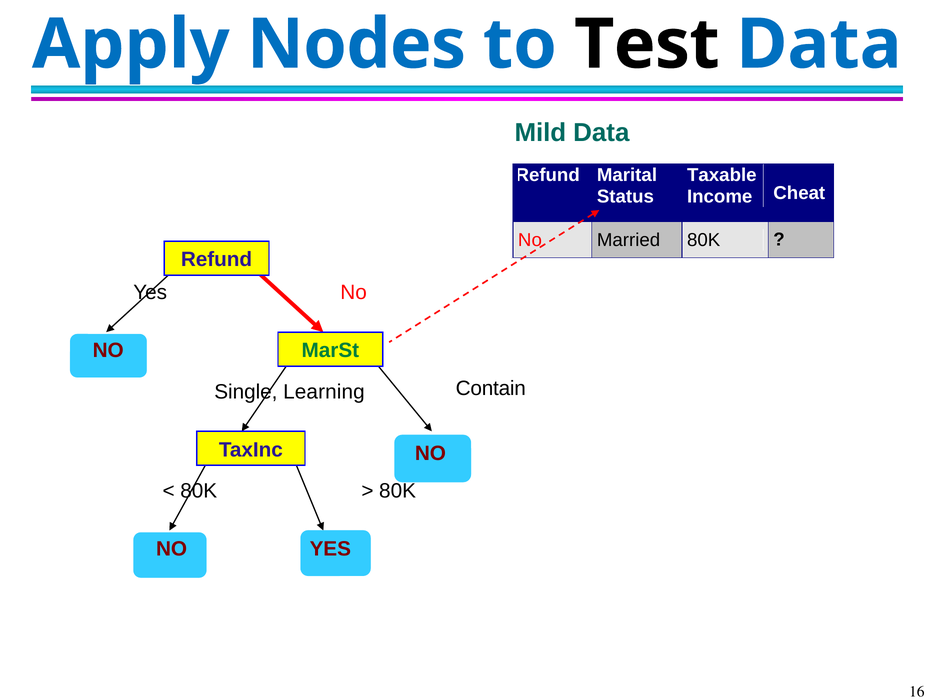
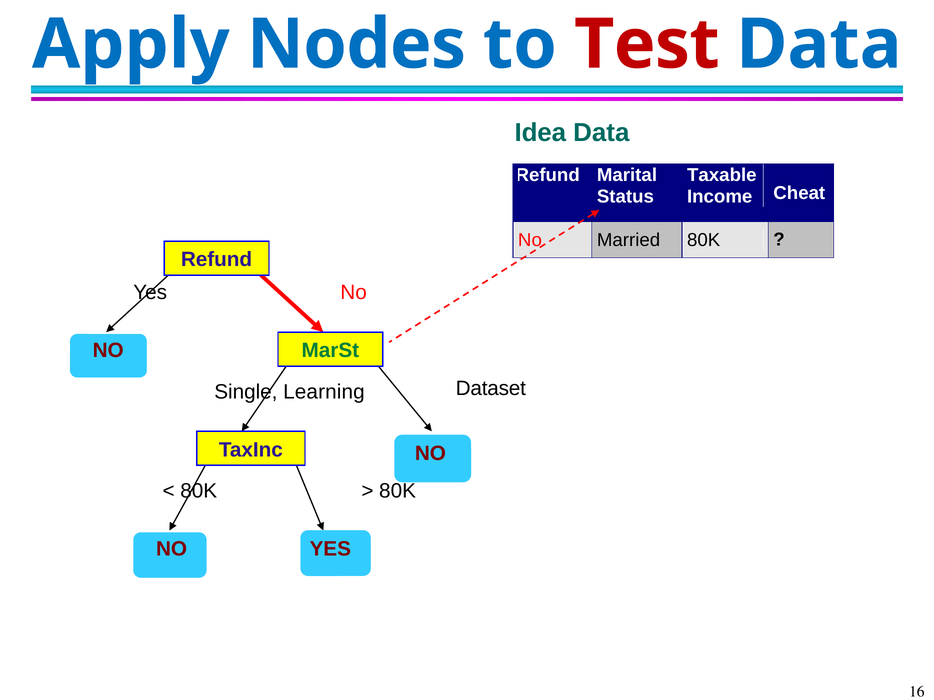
Test colour: black -> red
Mild: Mild -> Idea
Contain: Contain -> Dataset
